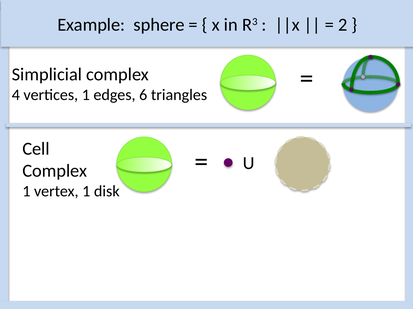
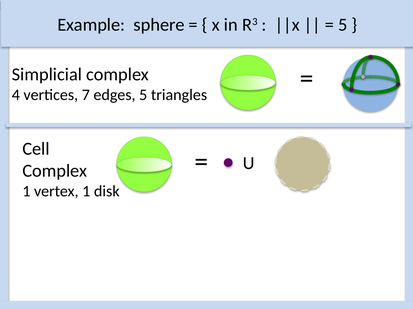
2 at (343, 25): 2 -> 5
vertices 1: 1 -> 7
edges 6: 6 -> 5
